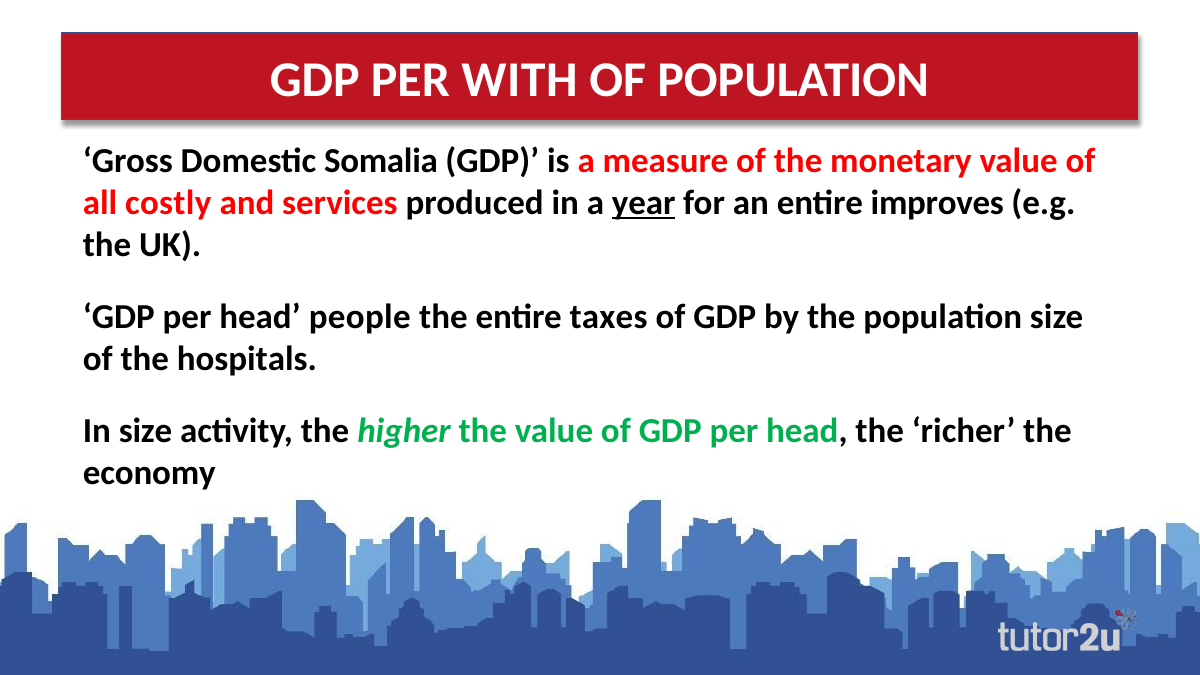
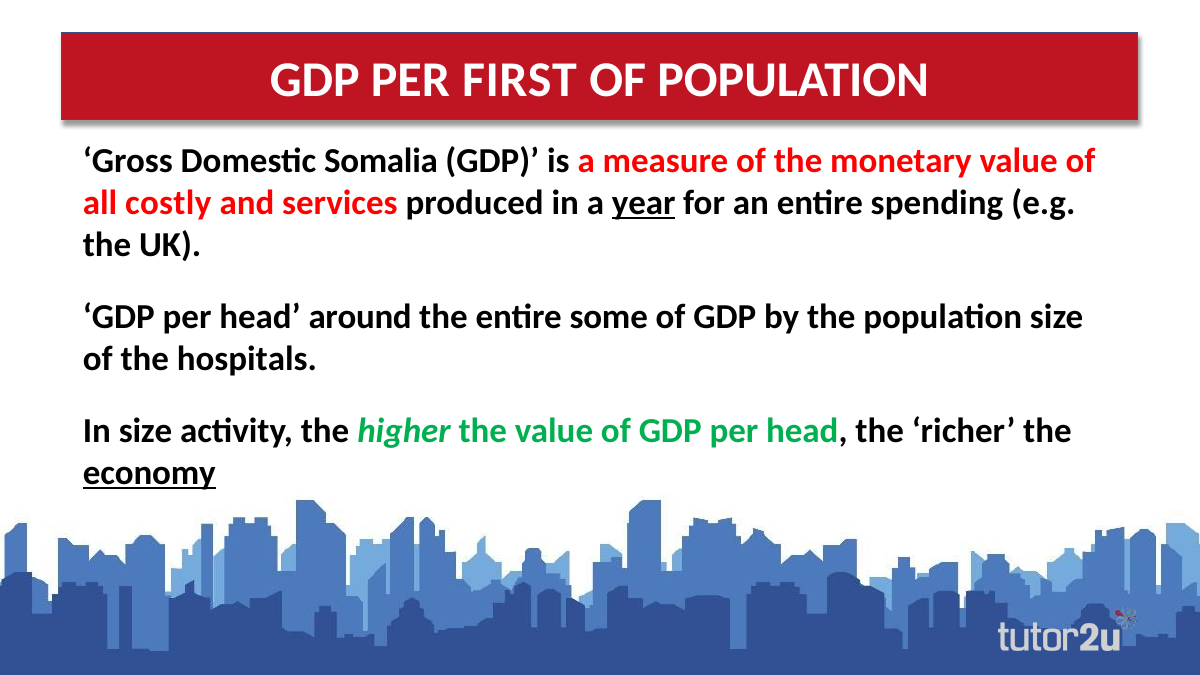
WITH: WITH -> FIRST
improves: improves -> spending
people: people -> around
taxes: taxes -> some
economy underline: none -> present
